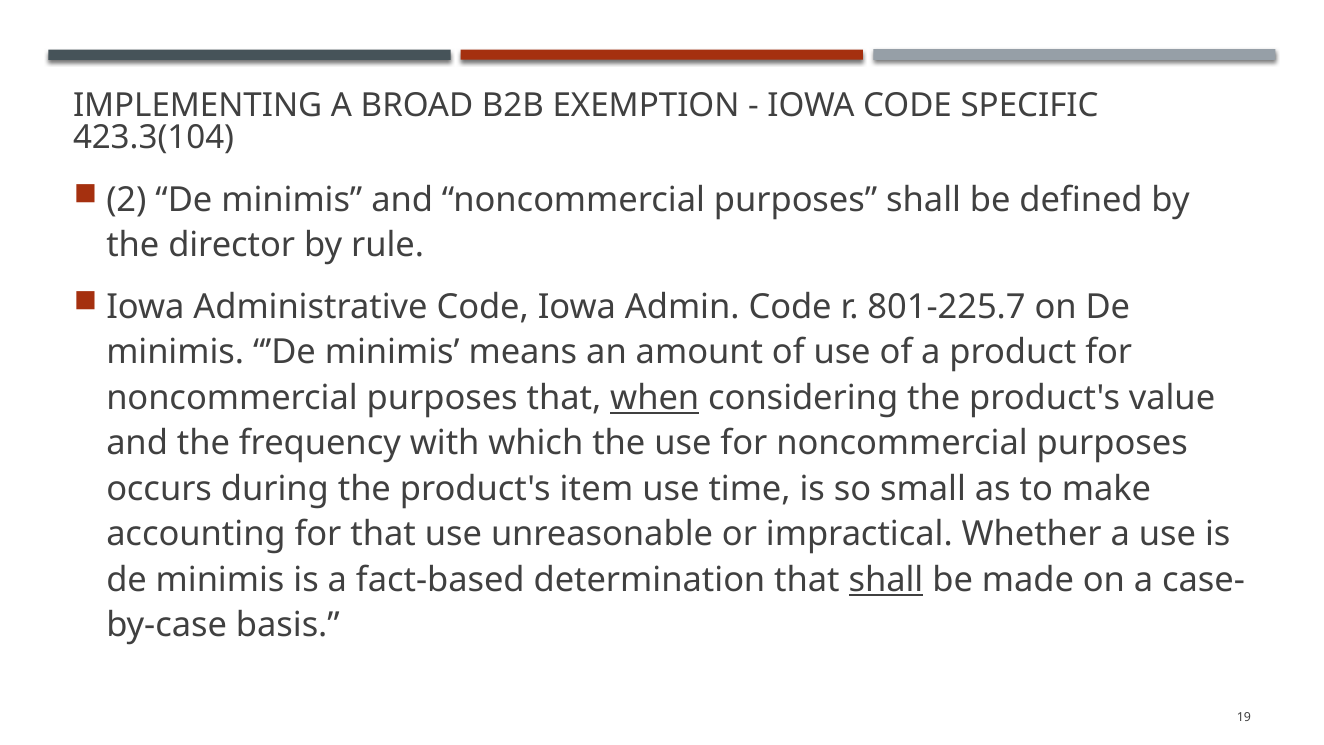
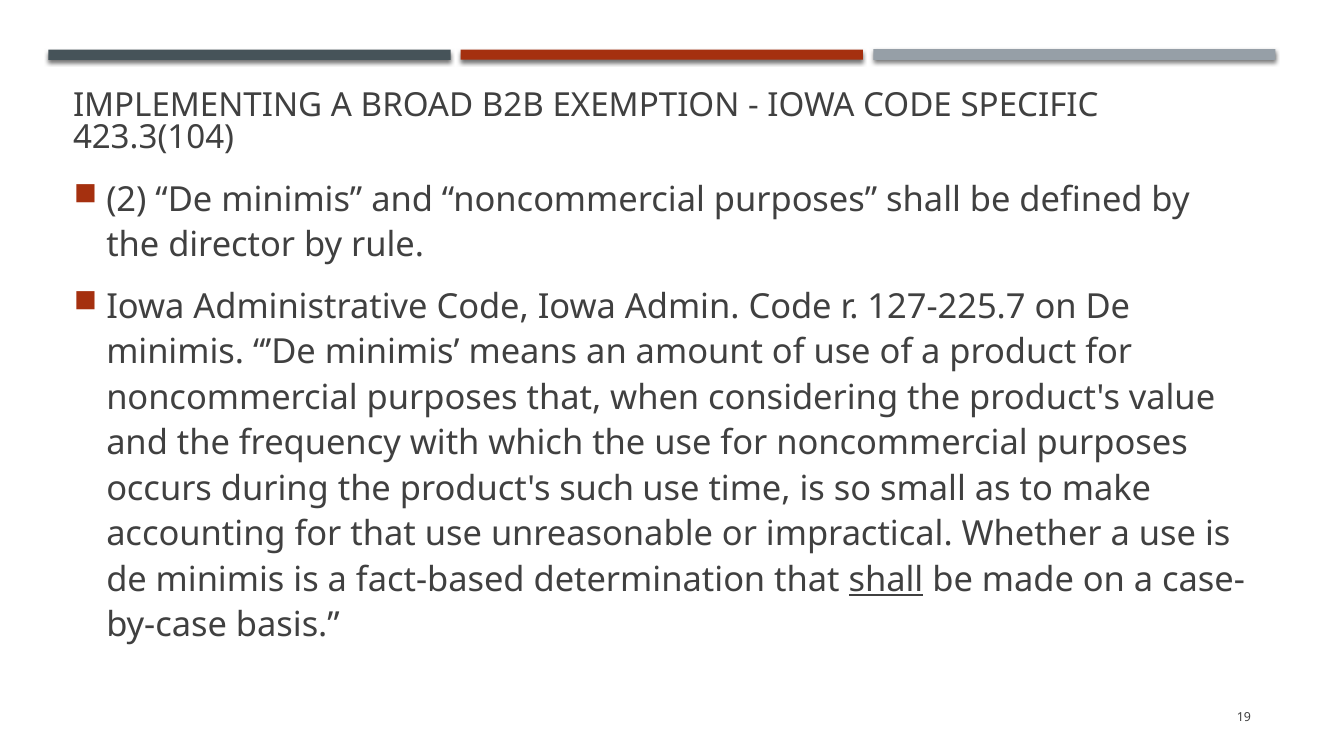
801-225.7: 801-225.7 -> 127-225.7
when underline: present -> none
item: item -> such
